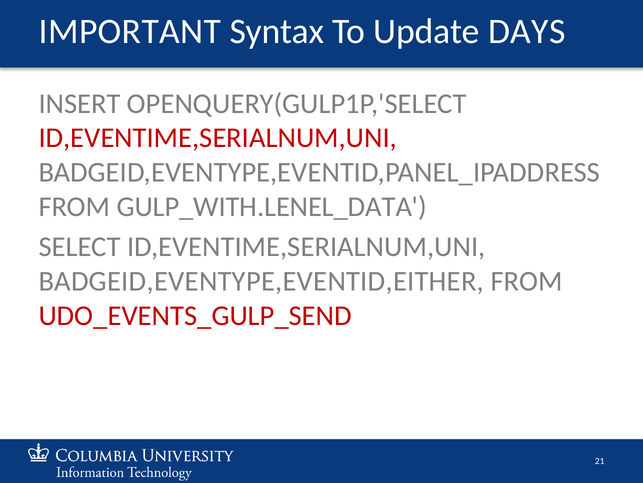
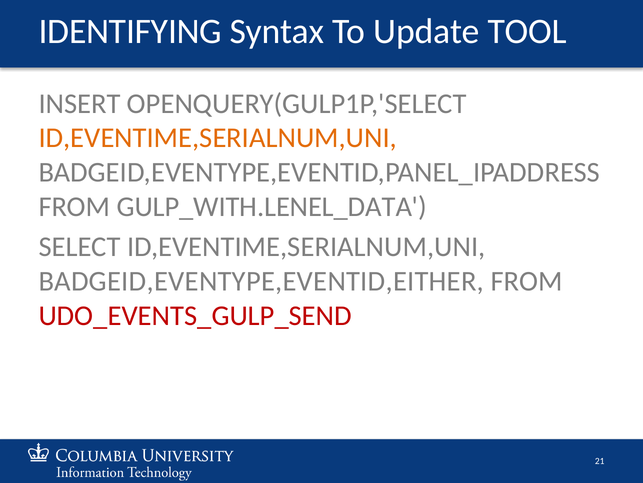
IMPORTANT: IMPORTANT -> IDENTIFYING
DAYS: DAYS -> TOOL
ID,EVENTIME,SERIALNUM,UNI at (218, 138) colour: red -> orange
